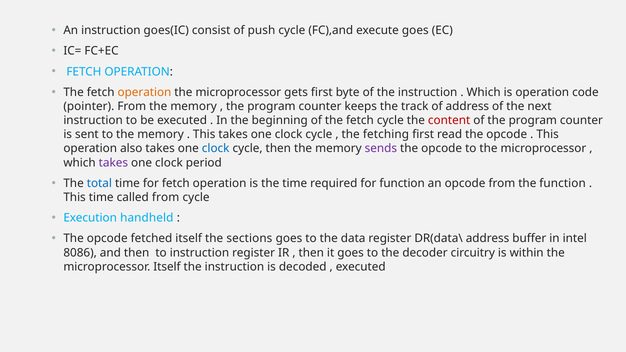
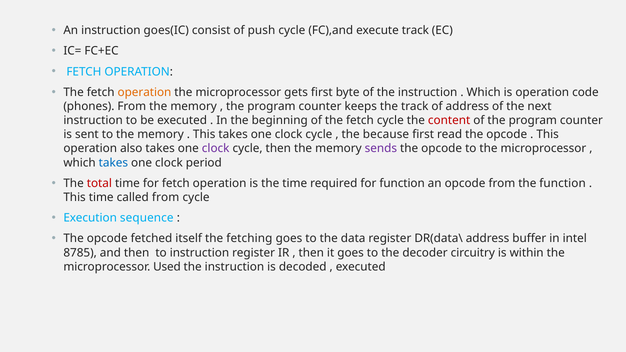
execute goes: goes -> track
pointer: pointer -> phones
fetching: fetching -> because
clock at (216, 149) colour: blue -> purple
takes at (113, 163) colour: purple -> blue
total colour: blue -> red
handheld: handheld -> sequence
sections: sections -> fetching
8086: 8086 -> 8785
microprocessor Itself: Itself -> Used
